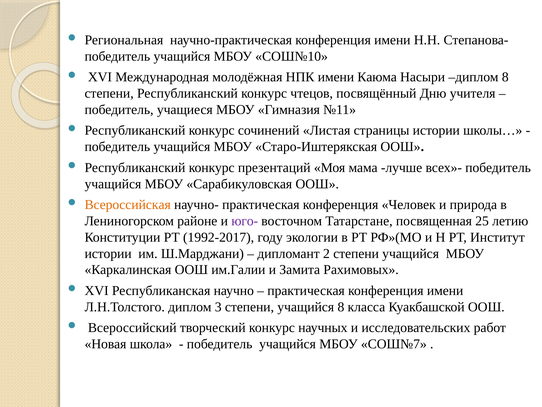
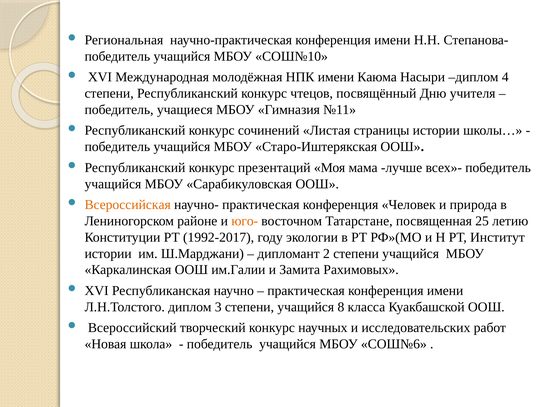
диплом 8: 8 -> 4
юго- colour: purple -> orange
СОШ№7: СОШ№7 -> СОШ№6
